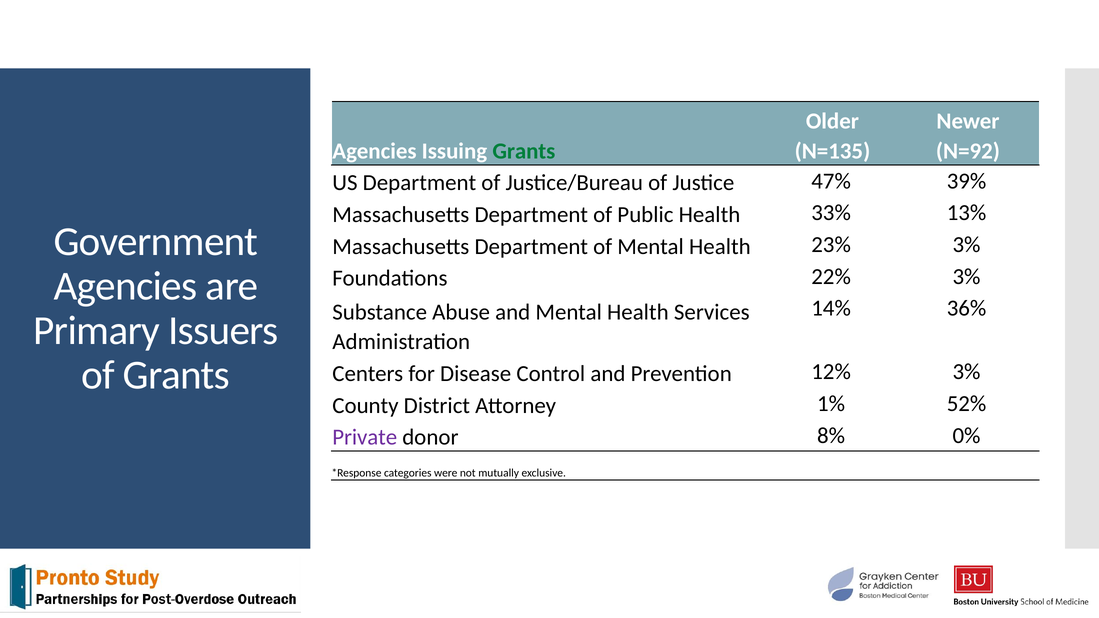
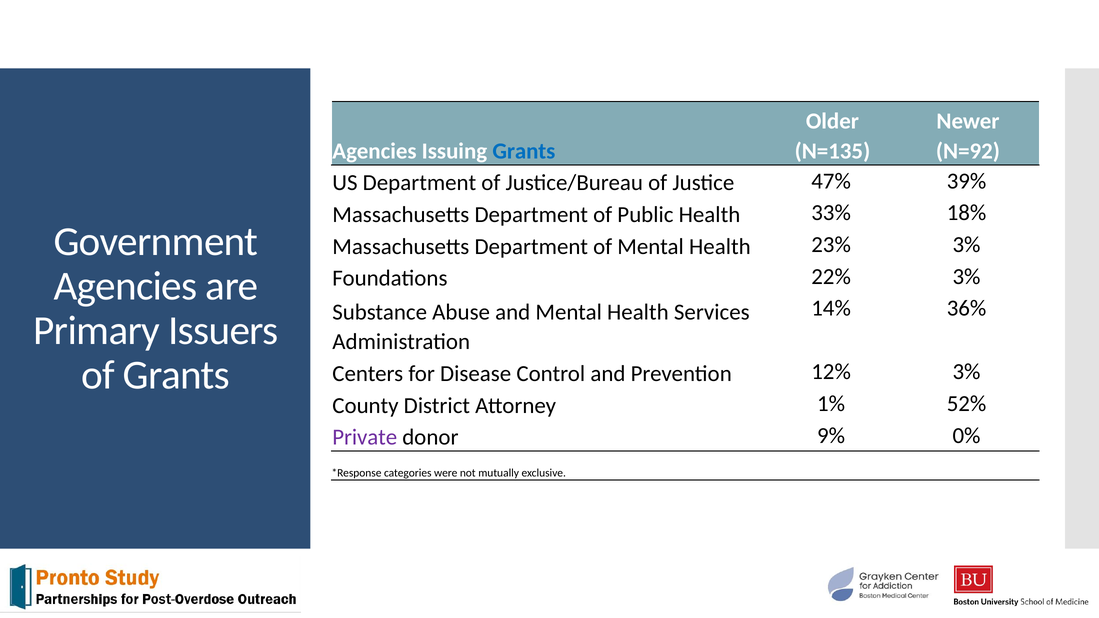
Grants at (524, 151) colour: green -> blue
13%: 13% -> 18%
8%: 8% -> 9%
